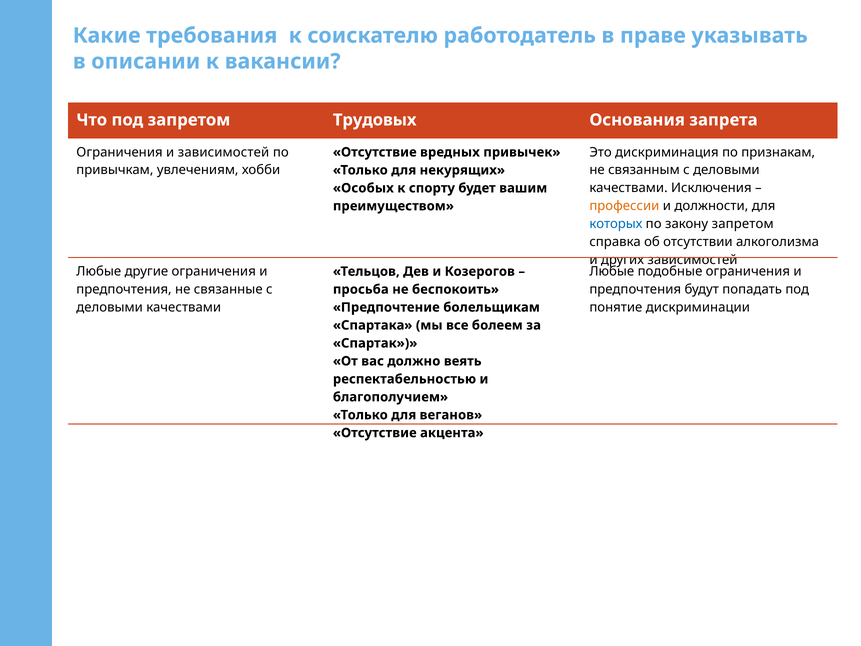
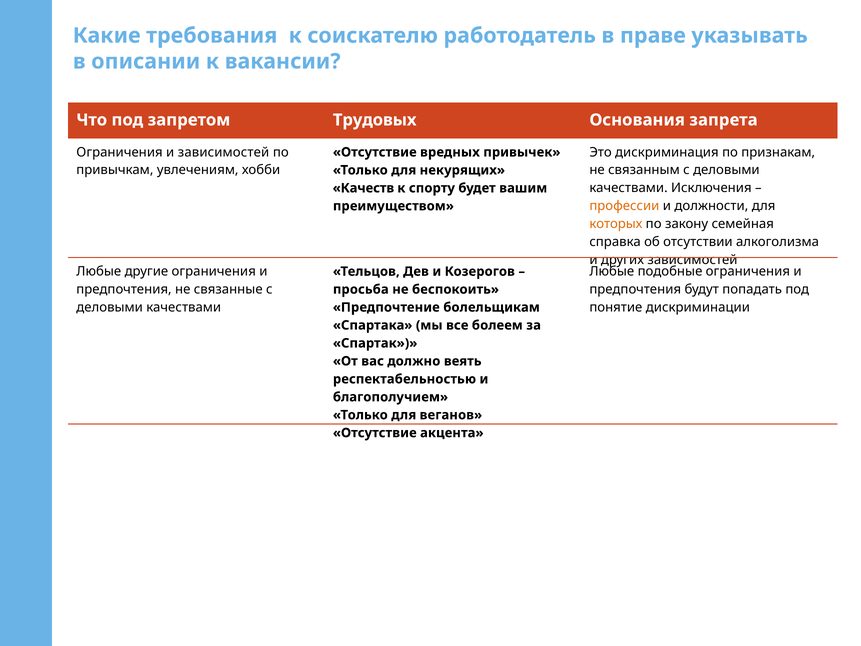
Особых: Особых -> Качеств
которых colour: blue -> orange
закону запретом: запретом -> семейная
